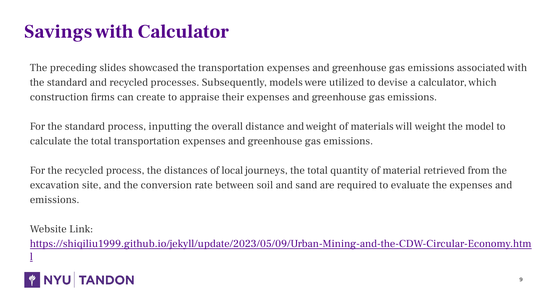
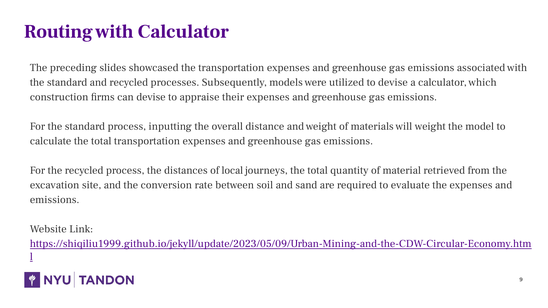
Savings: Savings -> Routing
can create: create -> devise
